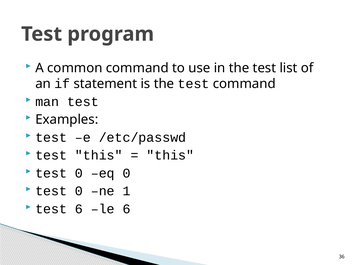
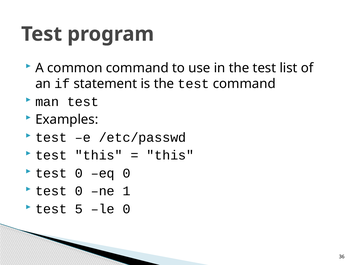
test 6: 6 -> 5
le 6: 6 -> 0
